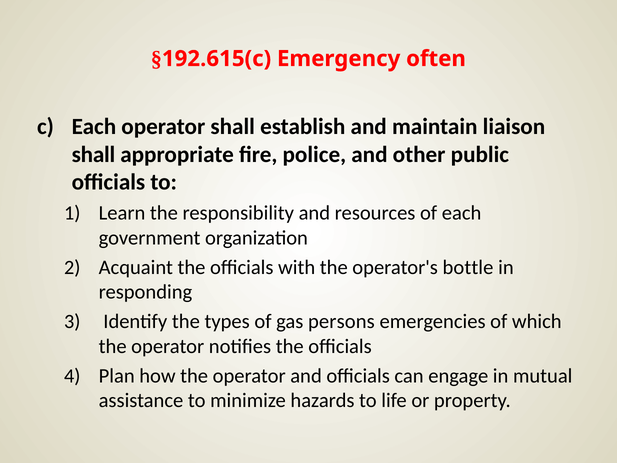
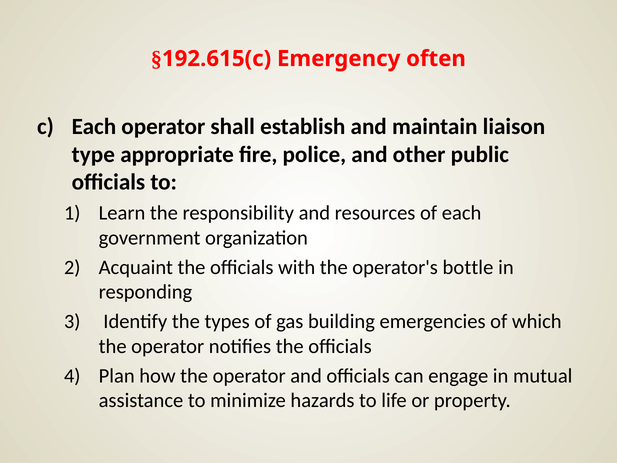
shall at (93, 154): shall -> type
persons: persons -> building
